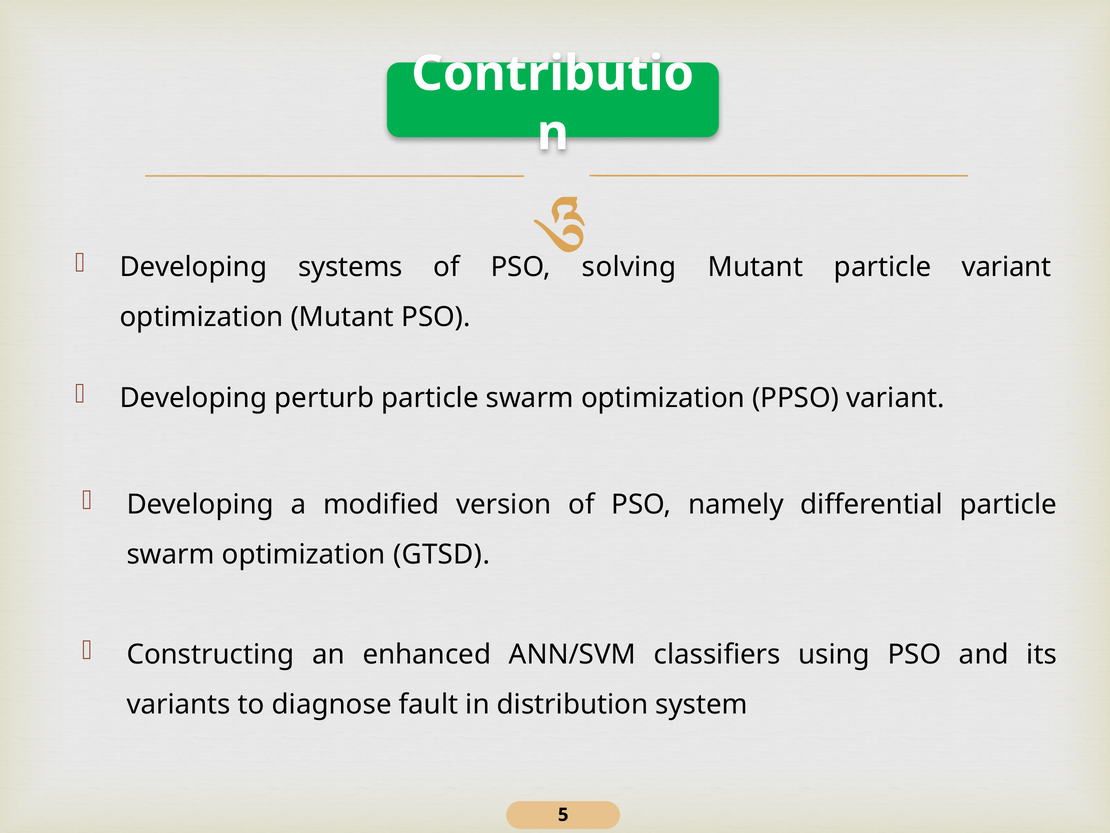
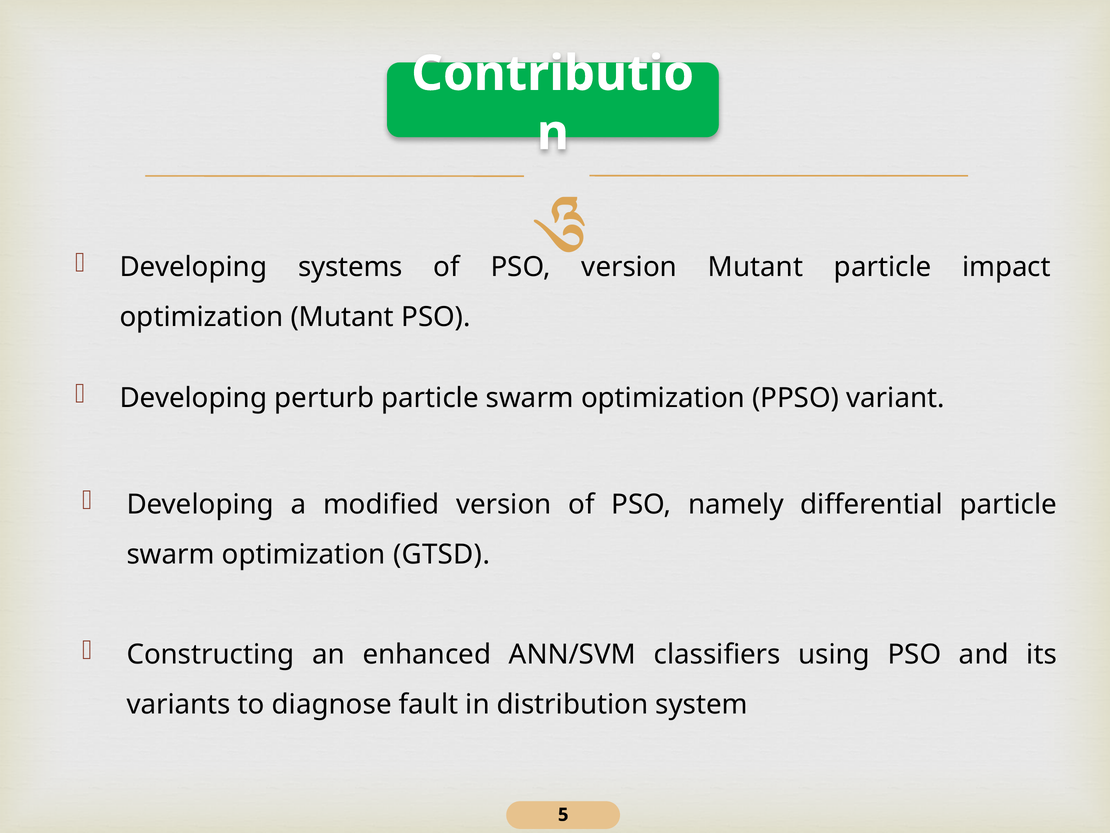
PSO solving: solving -> version
particle variant: variant -> impact
